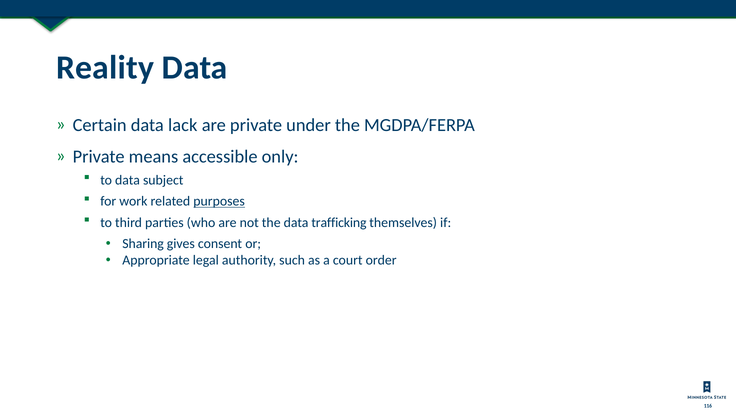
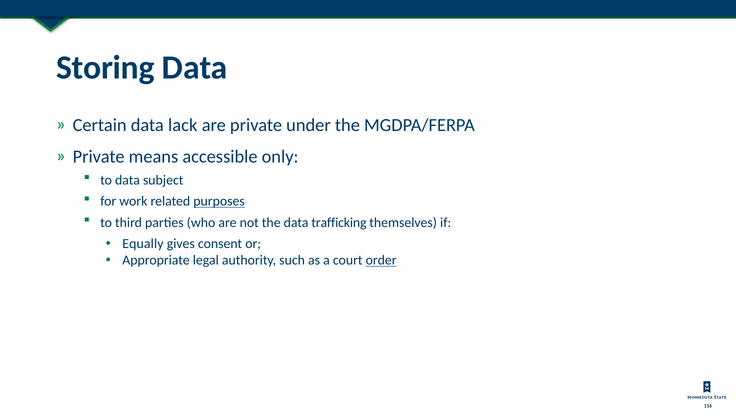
Reality: Reality -> Storing
Sharing: Sharing -> Equally
order underline: none -> present
